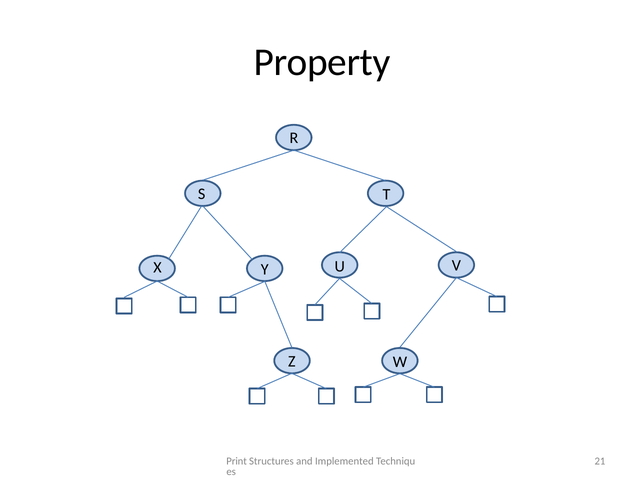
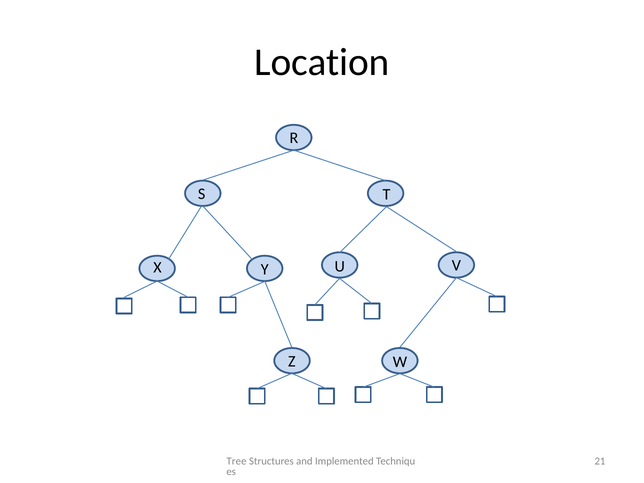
Property: Property -> Location
Print: Print -> Tree
